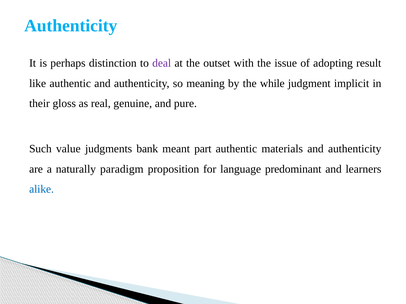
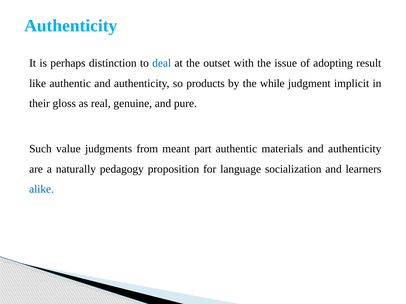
deal colour: purple -> blue
meaning: meaning -> products
bank: bank -> from
paradigm: paradigm -> pedagogy
predominant: predominant -> socialization
